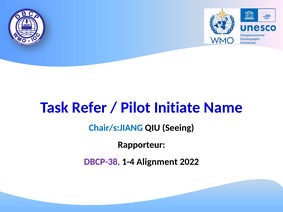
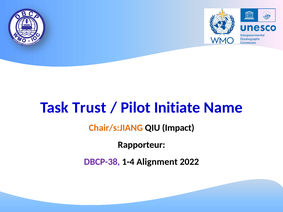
Refer: Refer -> Trust
Chair/s:JIANG colour: blue -> orange
Seeing: Seeing -> Impact
